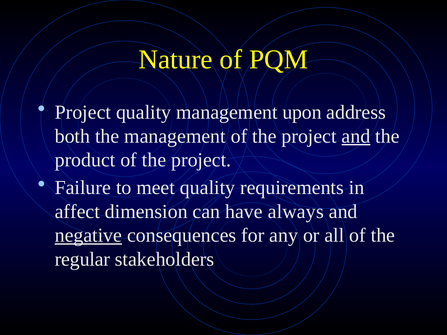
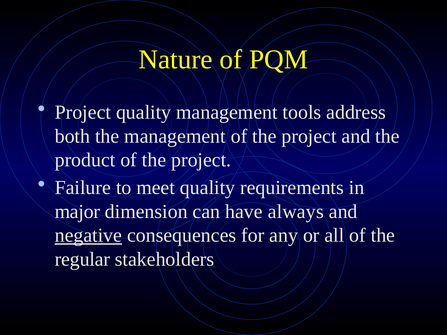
upon: upon -> tools
and at (356, 136) underline: present -> none
affect: affect -> major
